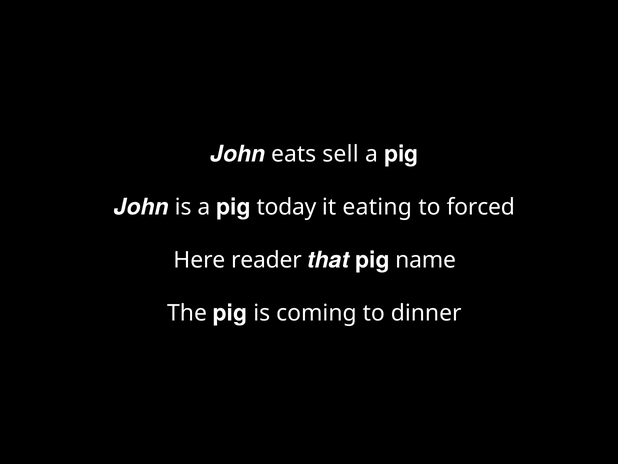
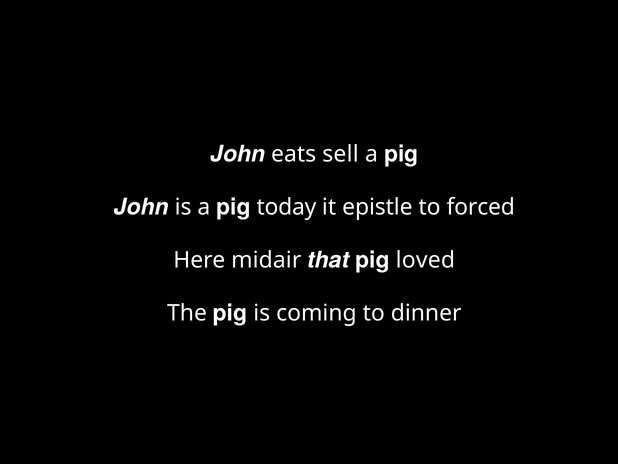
eating: eating -> epistle
reader: reader -> midair
name: name -> loved
